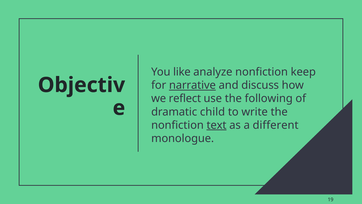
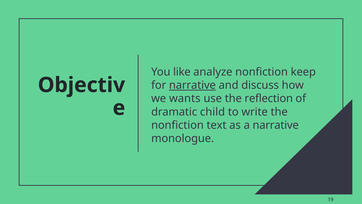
reflect: reflect -> wants
following: following -> reflection
text underline: present -> none
a different: different -> narrative
